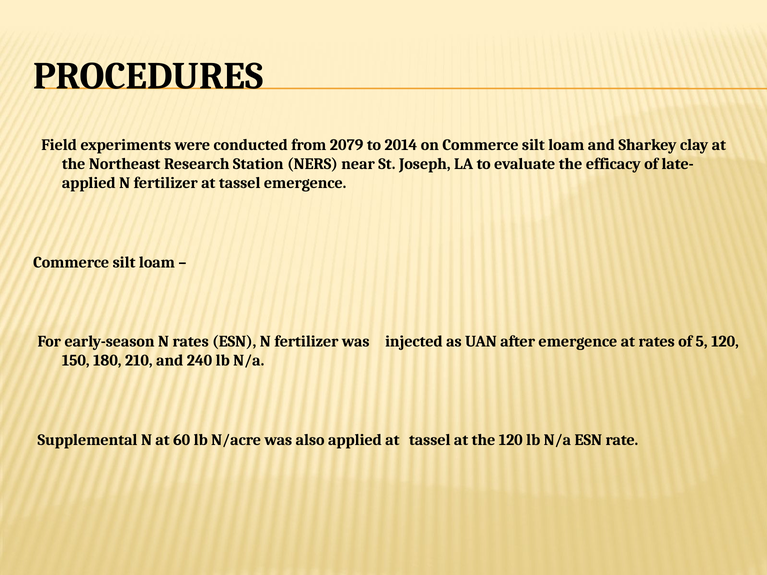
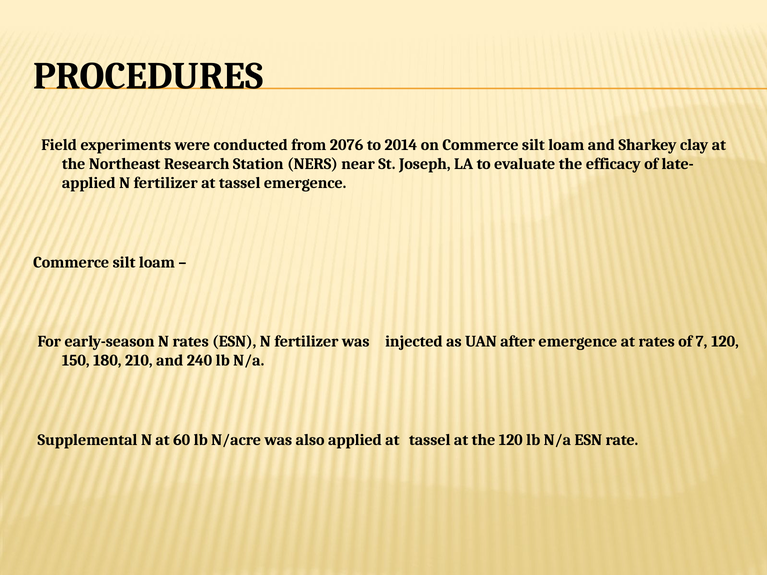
2079: 2079 -> 2076
5: 5 -> 7
